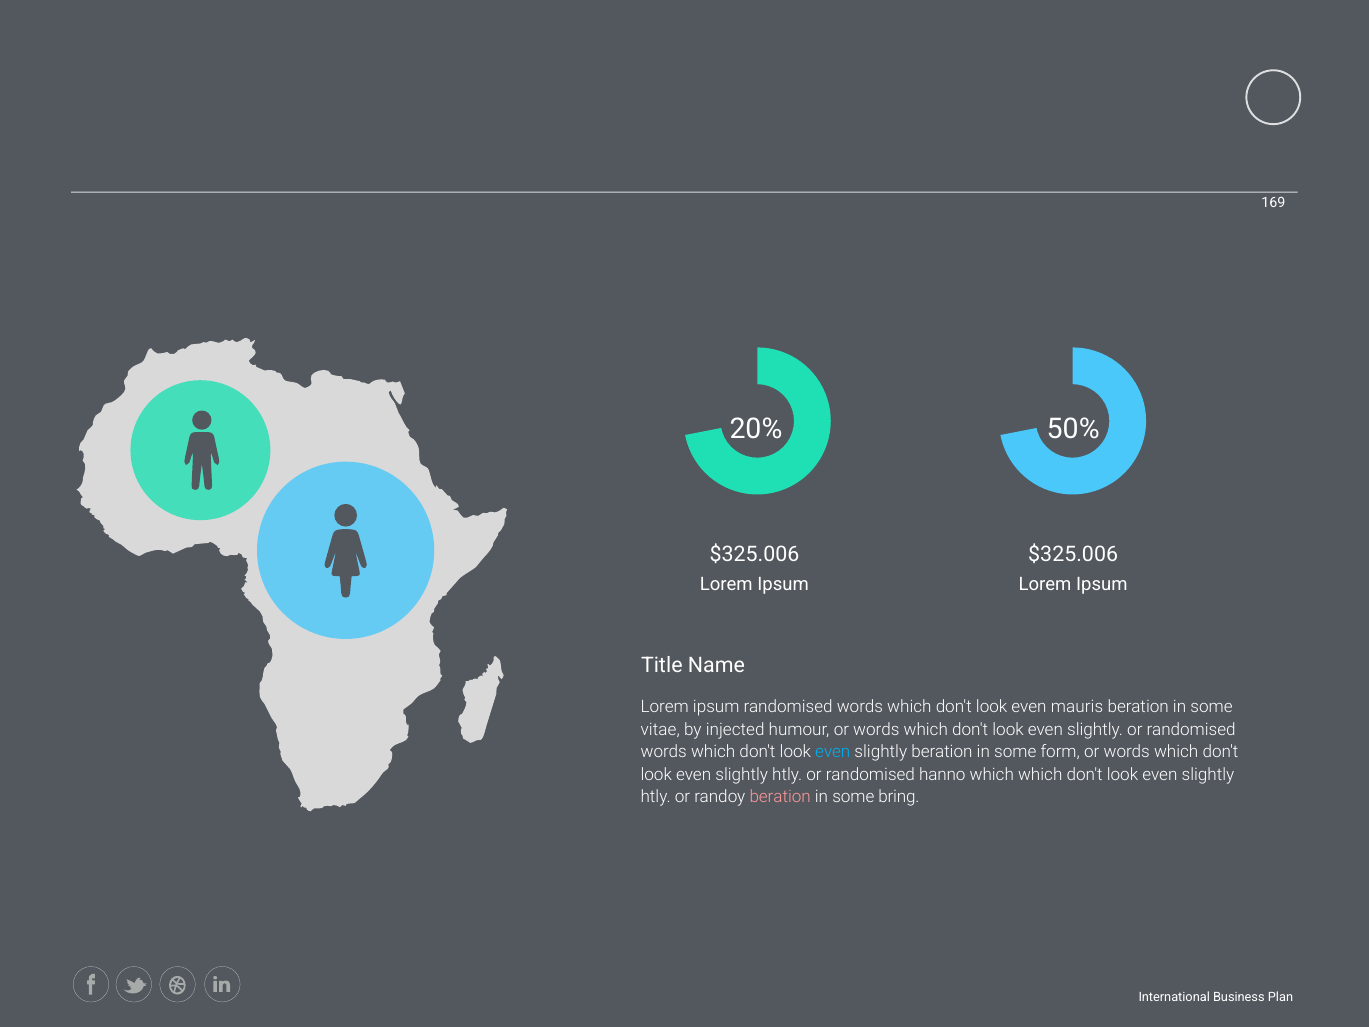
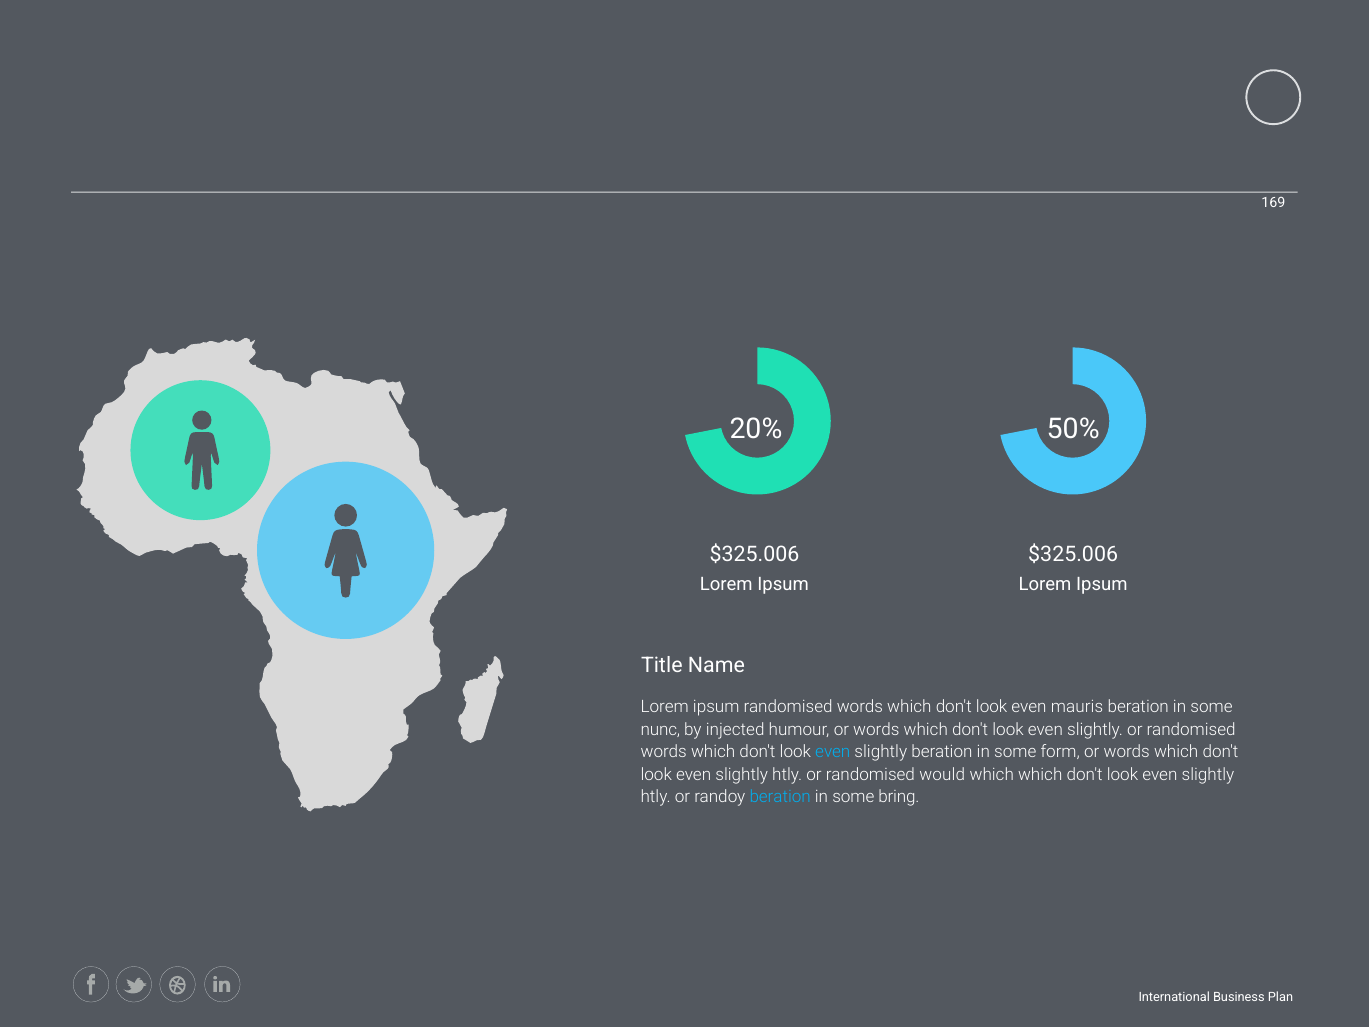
vitae: vitae -> nunc
hanno: hanno -> would
beration at (780, 797) colour: pink -> light blue
